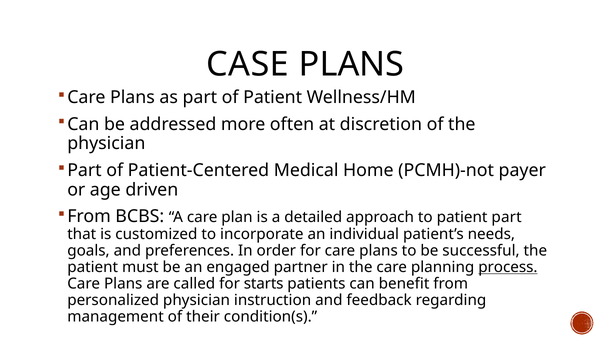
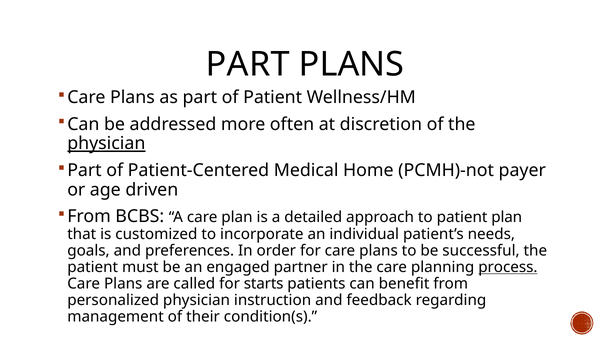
CASE at (248, 64): CASE -> PART
physician at (106, 144) underline: none -> present
patient part: part -> plan
